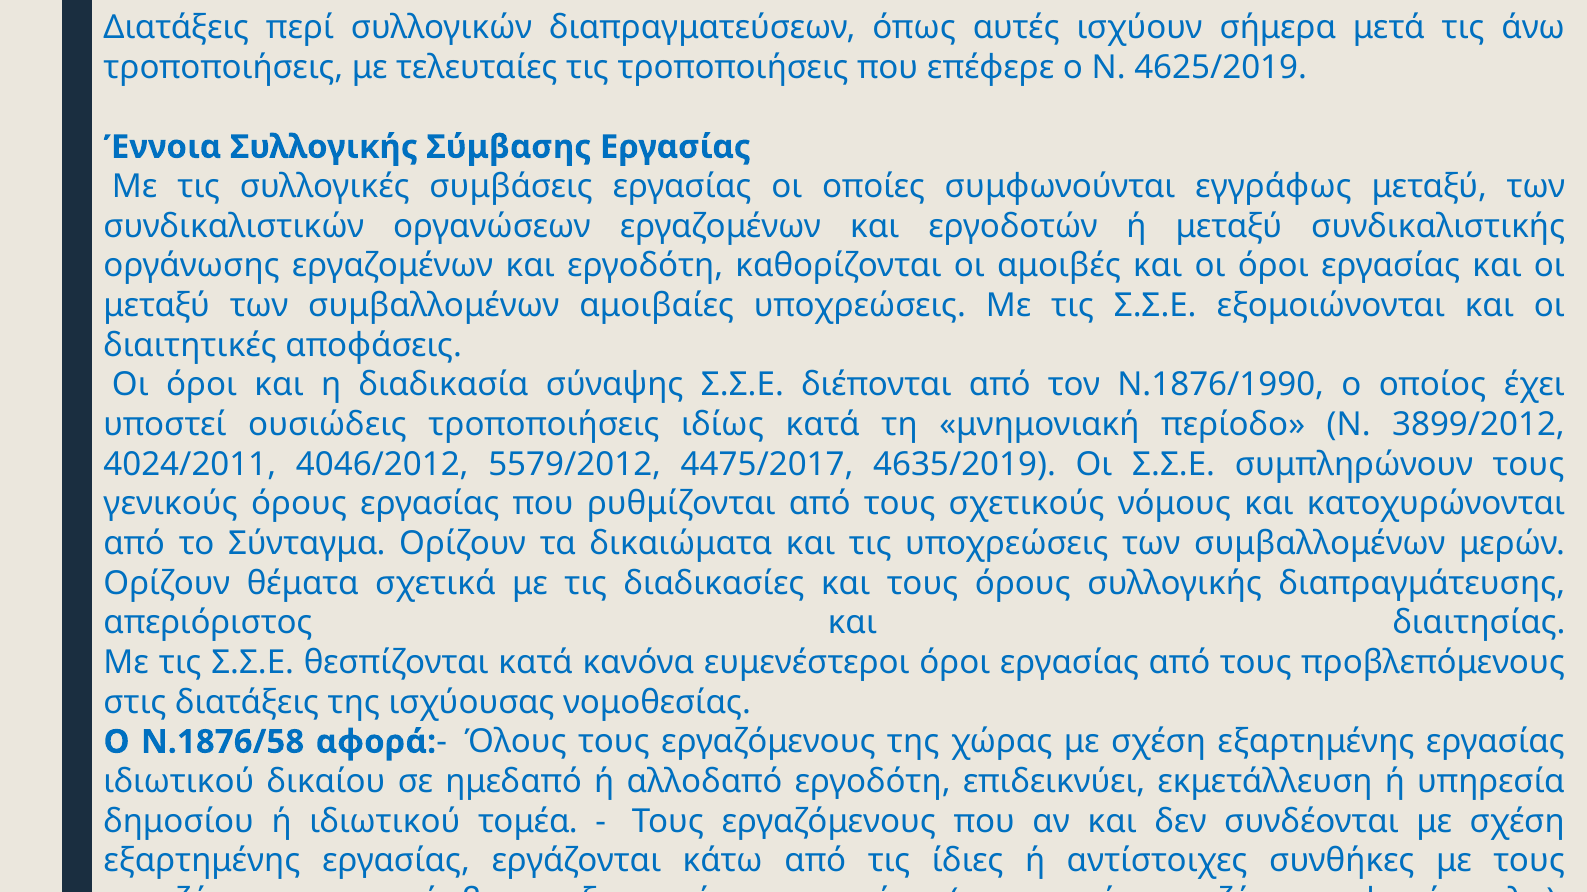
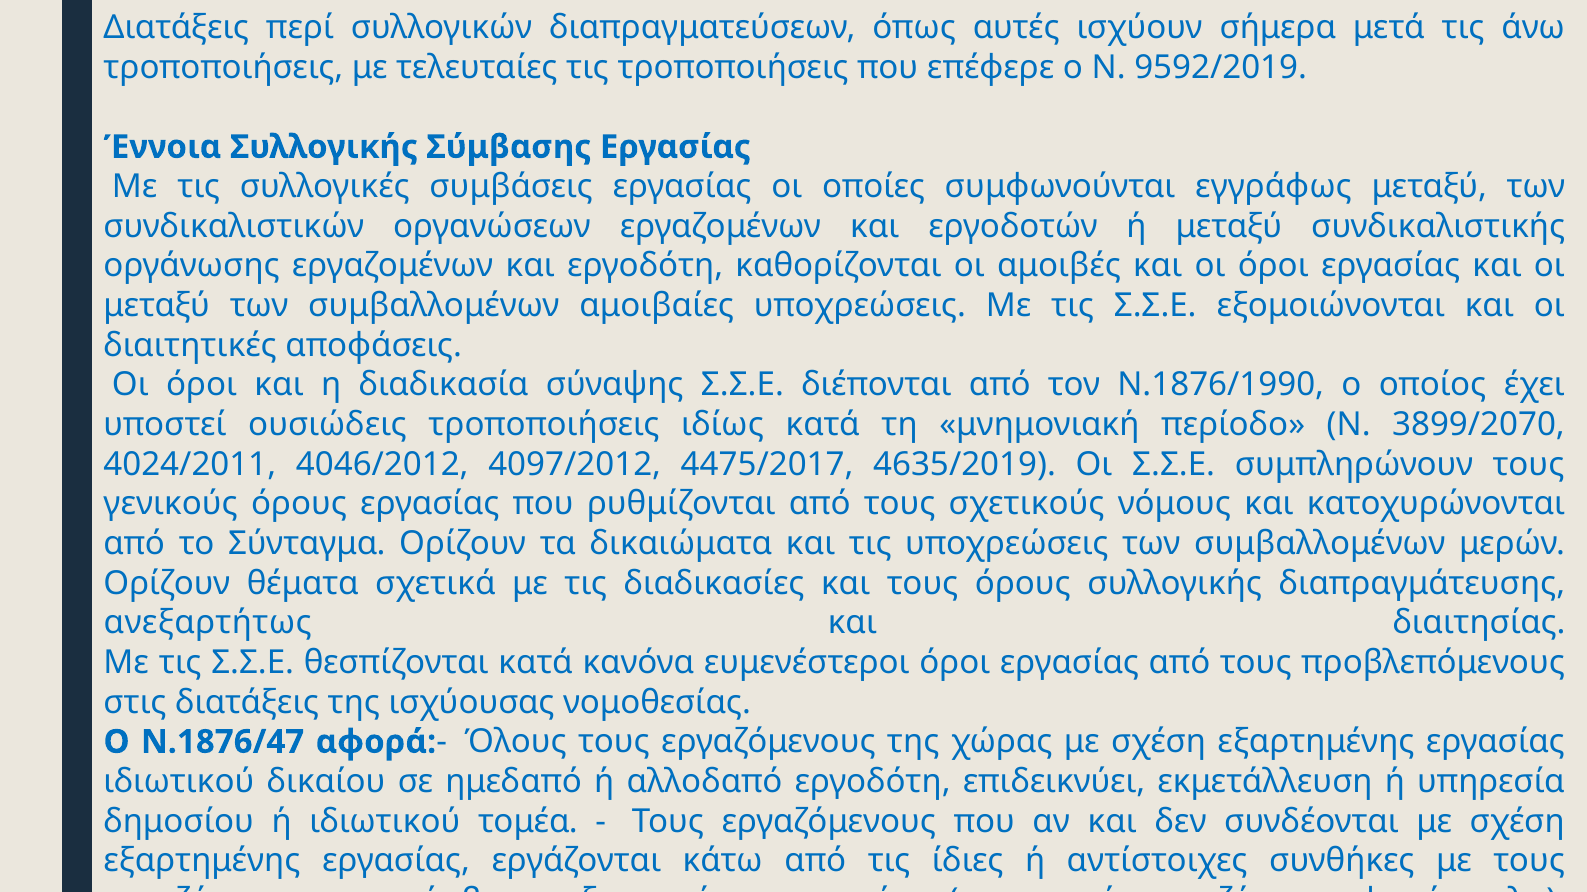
4625/2019: 4625/2019 -> 9592/2019
3899/2012: 3899/2012 -> 3899/2070
5579/2012: 5579/2012 -> 4097/2012
απεριόριστος: απεριόριστος -> ανεξαρτήτως
Ν.1876/58: Ν.1876/58 -> Ν.1876/47
